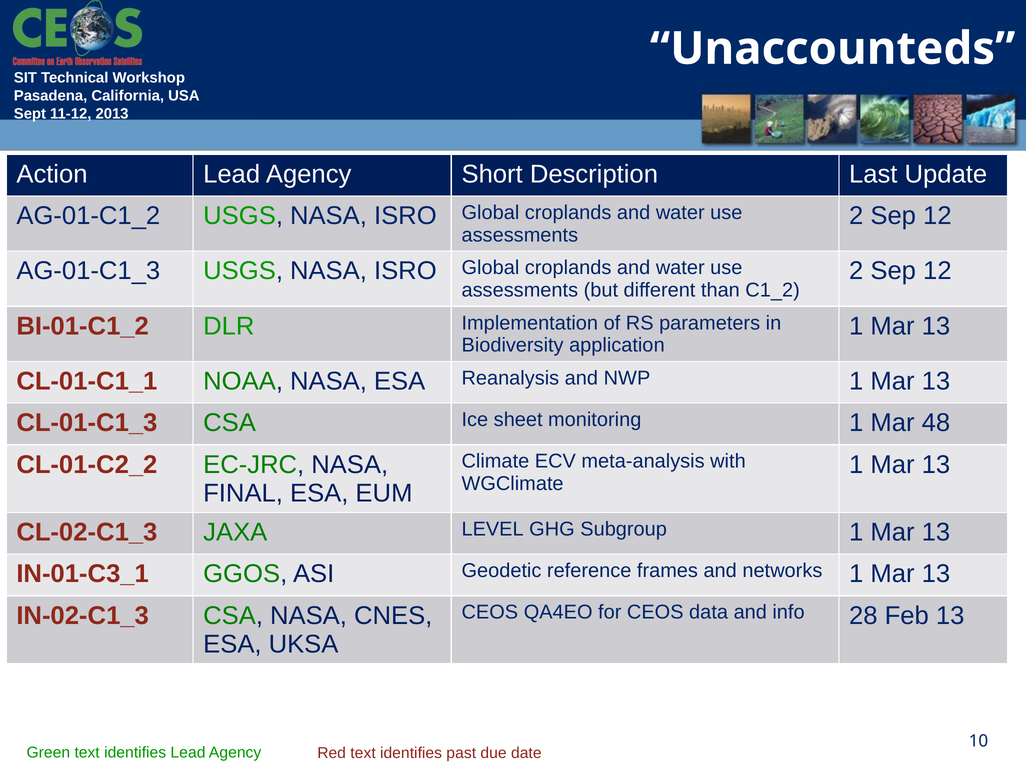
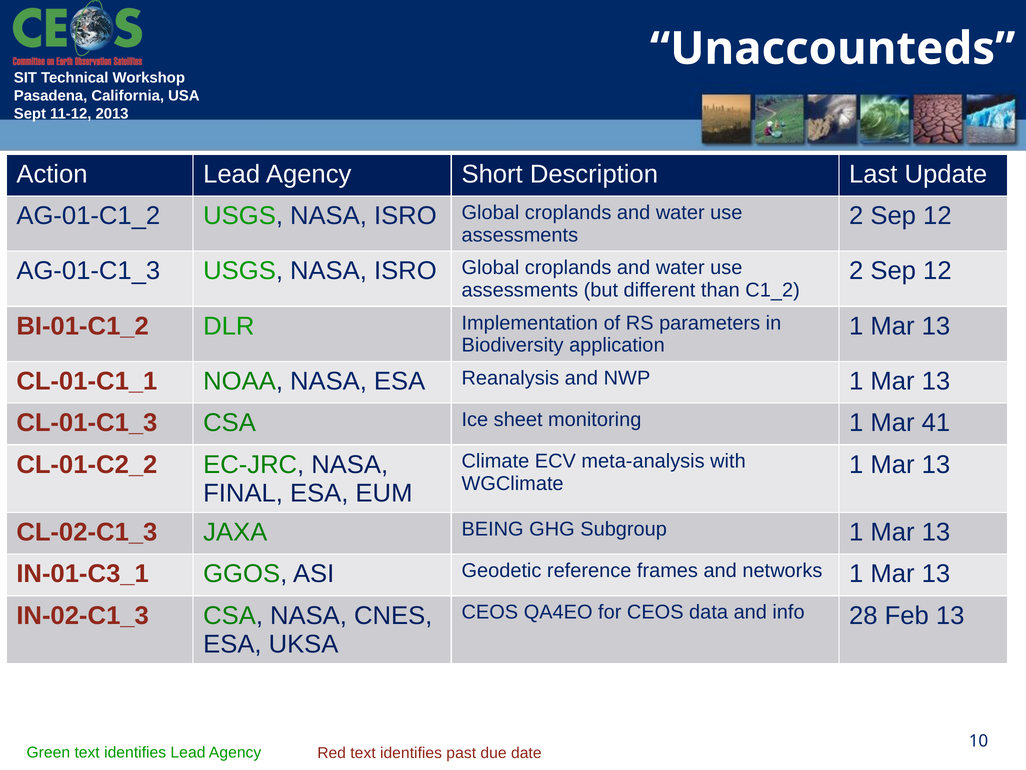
48: 48 -> 41
LEVEL: LEVEL -> BEING
